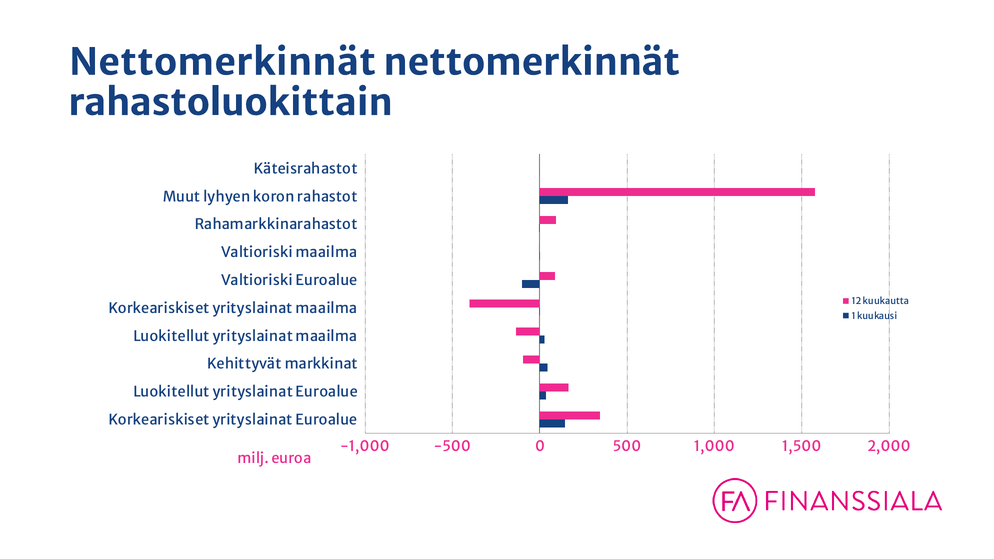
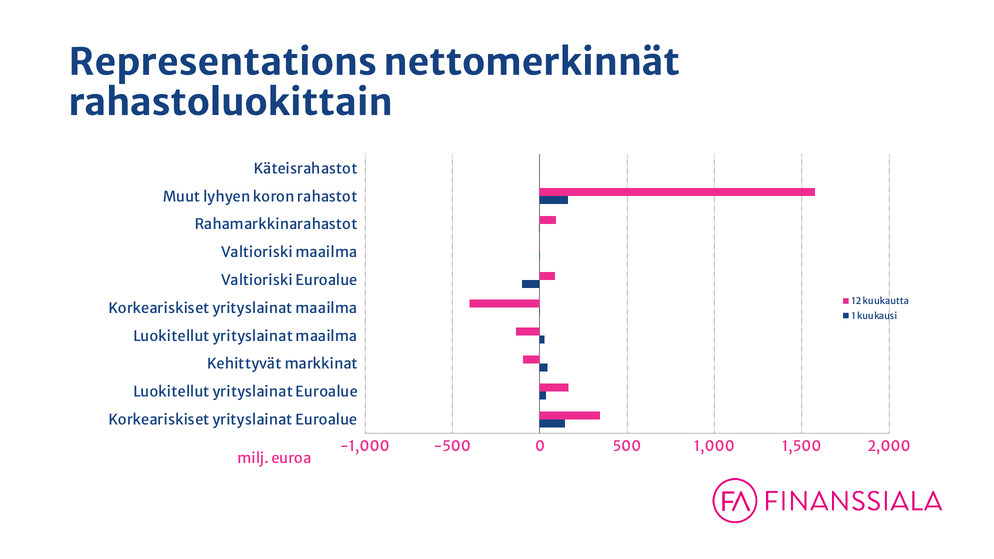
Nettomerkinnät at (223, 62): Nettomerkinnät -> Representations
